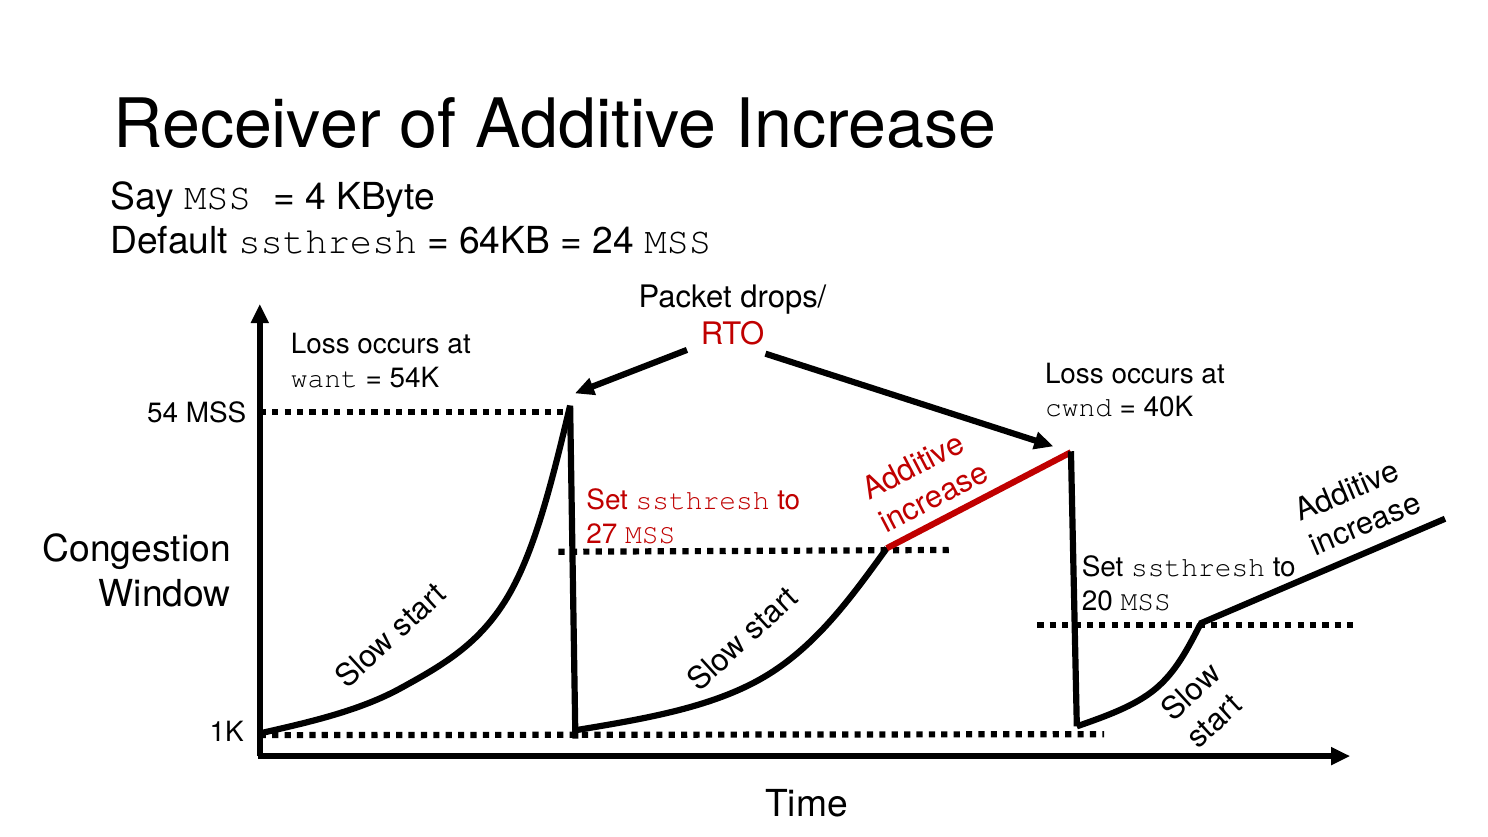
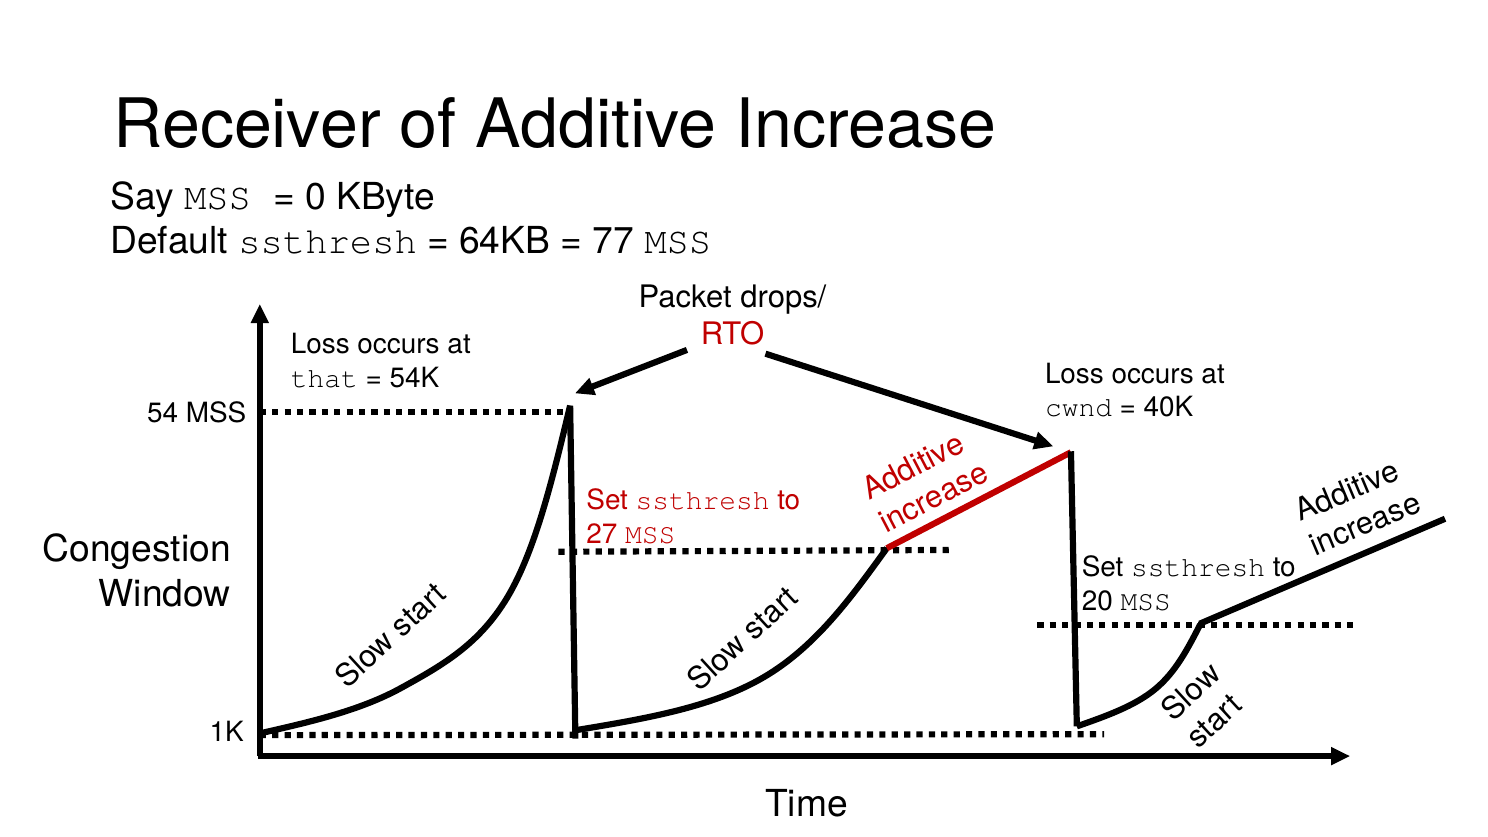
4: 4 -> 0
24: 24 -> 77
want: want -> that
